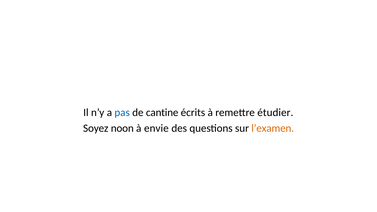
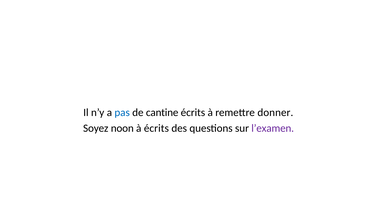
étudier: étudier -> donner
à envie: envie -> écrits
l’examen colour: orange -> purple
